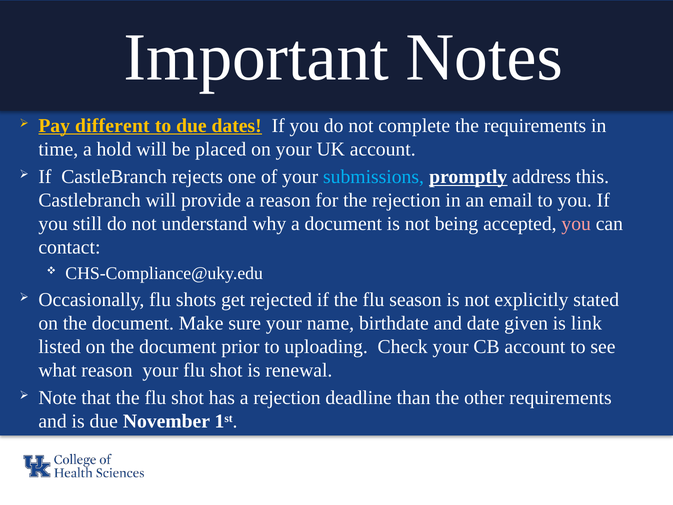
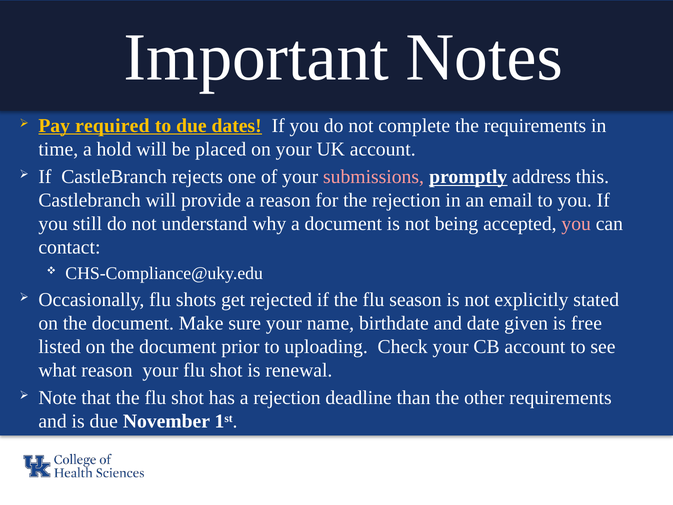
different: different -> required
submissions colour: light blue -> pink
link: link -> free
